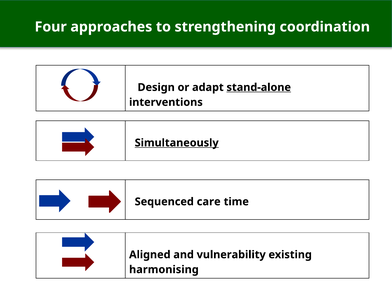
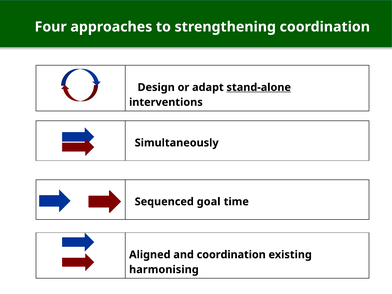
Simultaneously underline: present -> none
care: care -> goal
and vulnerability: vulnerability -> coordination
